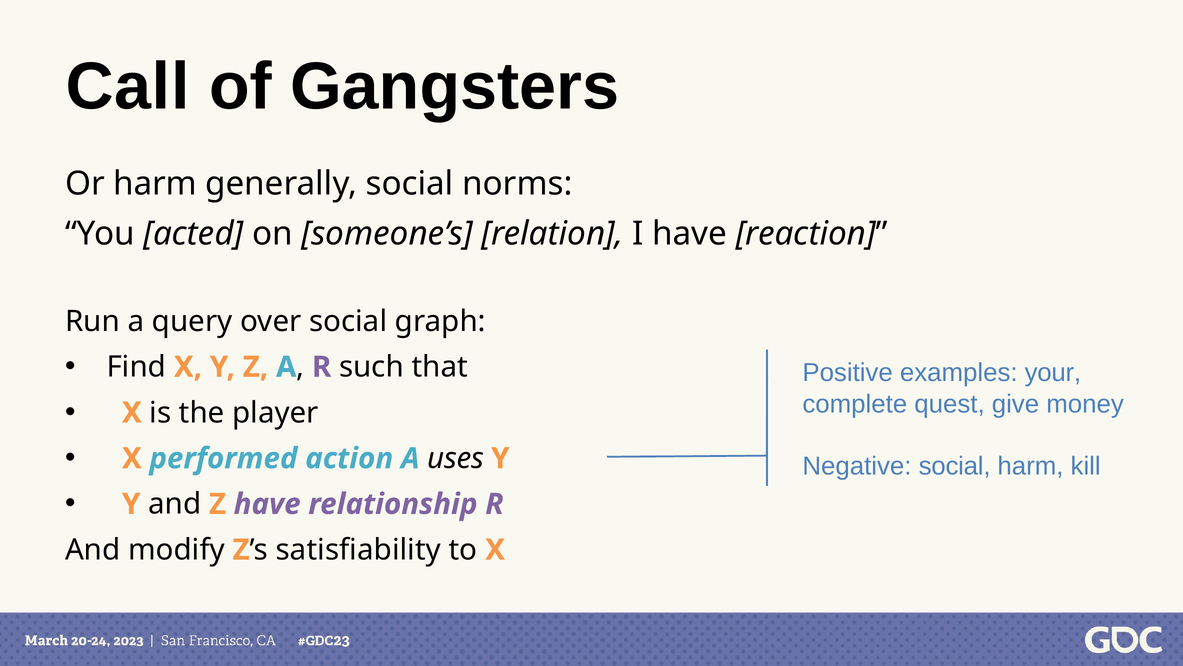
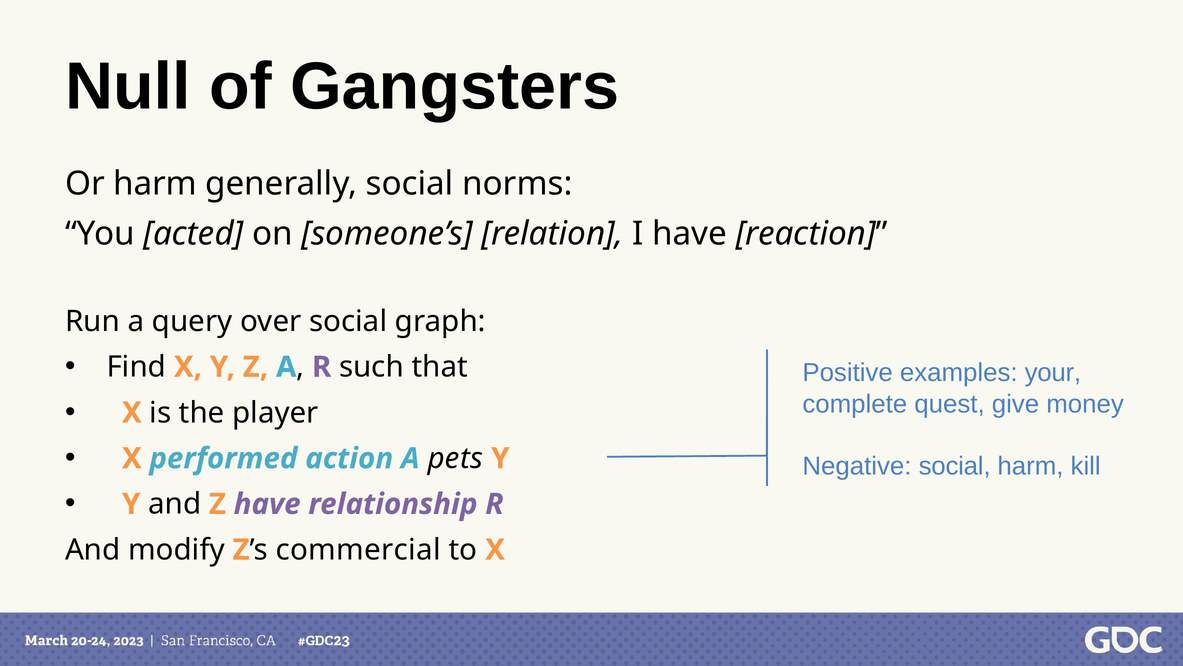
Call: Call -> Null
uses: uses -> pets
satisfiability: satisfiability -> commercial
